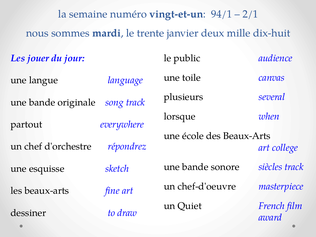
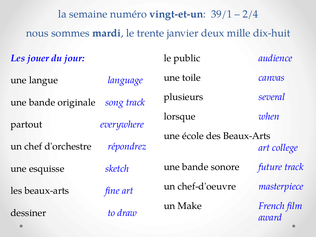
94/1: 94/1 -> 39/1
2/1: 2/1 -> 2/4
siècles: siècles -> future
Quiet: Quiet -> Make
